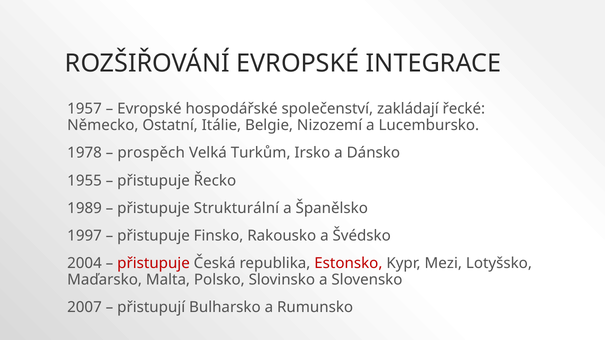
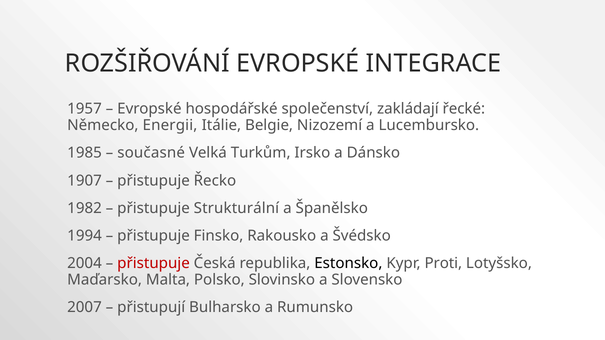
Ostatní: Ostatní -> Energii
1978: 1978 -> 1985
prospěch: prospěch -> současné
1955: 1955 -> 1907
1989: 1989 -> 1982
1997: 1997 -> 1994
Estonsko colour: red -> black
Mezi: Mezi -> Proti
